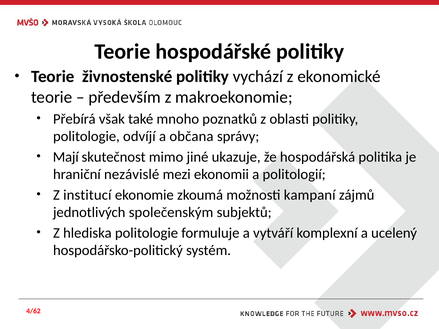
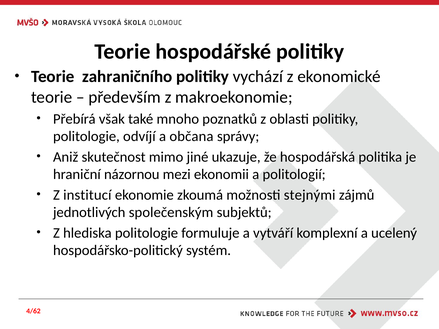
živnostenské: živnostenské -> zahraničního
Mají: Mají -> Aniž
nezávislé: nezávislé -> názornou
kampaní: kampaní -> stejnými
